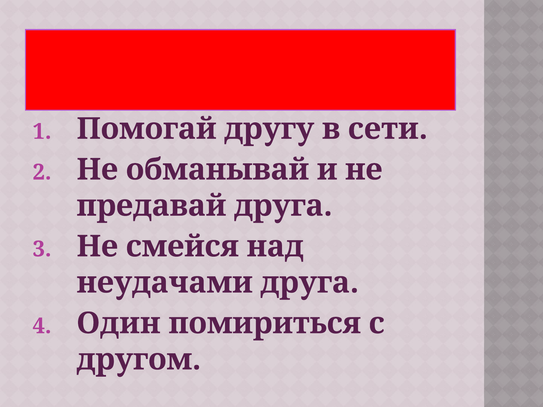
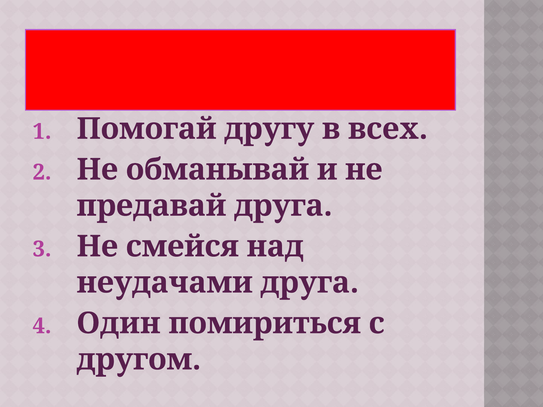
сети: сети -> всех
